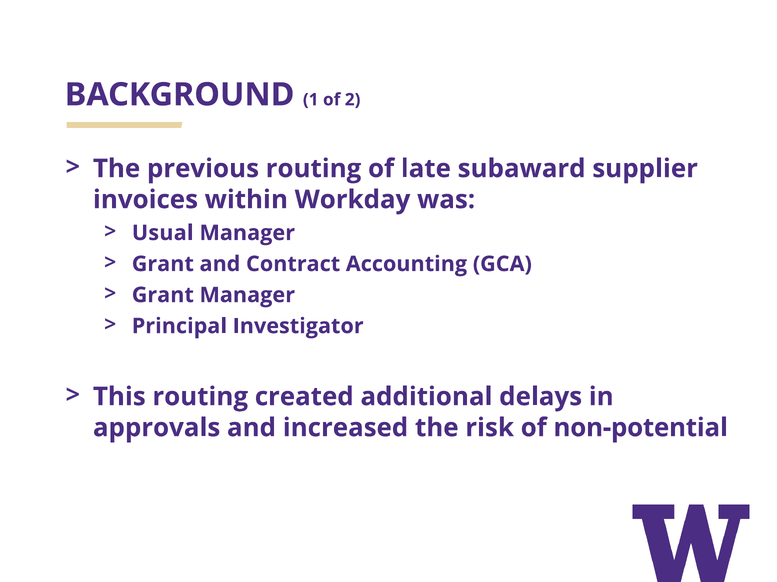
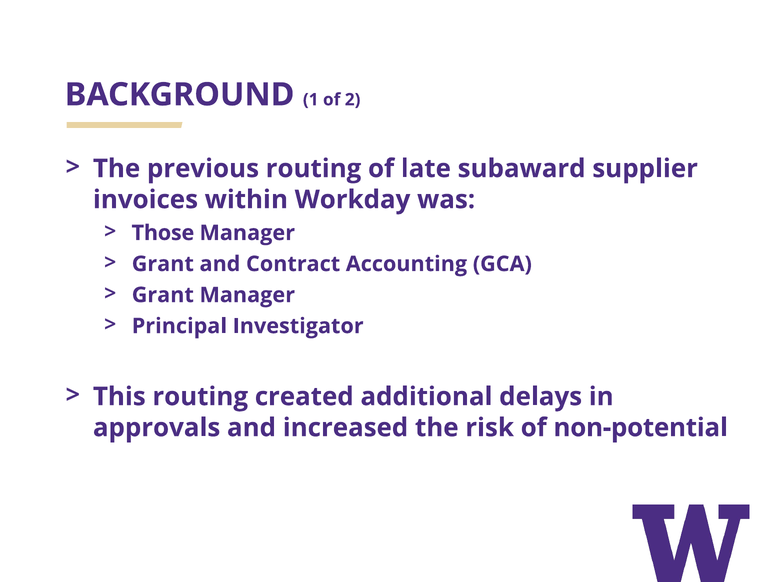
Usual: Usual -> Those
